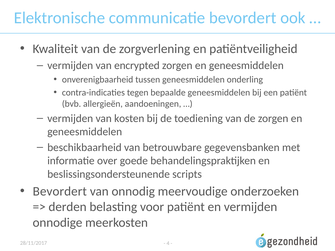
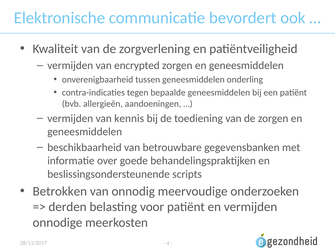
kosten: kosten -> kennis
Bevordert at (60, 192): Bevordert -> Betrokken
